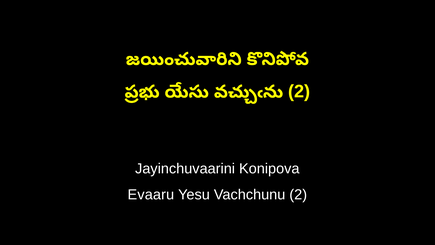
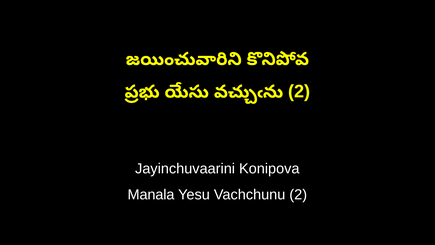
Evaaru: Evaaru -> Manala
